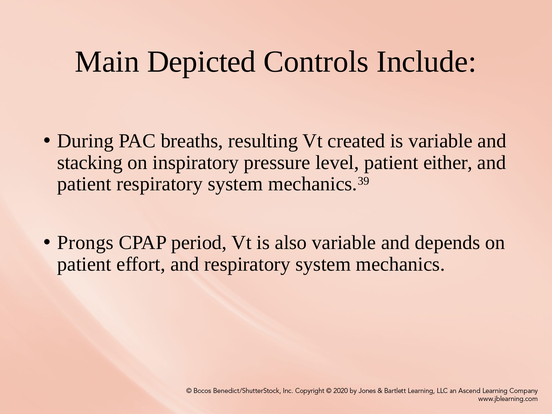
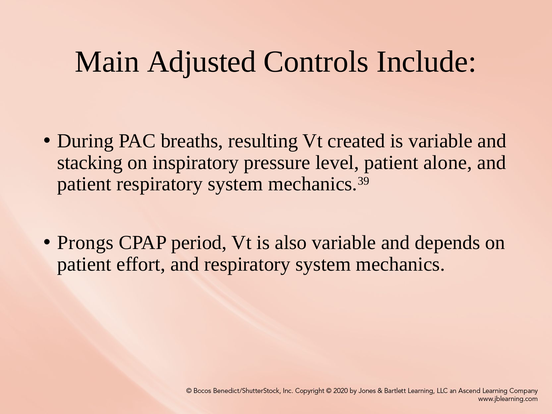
Depicted: Depicted -> Adjusted
either: either -> alone
